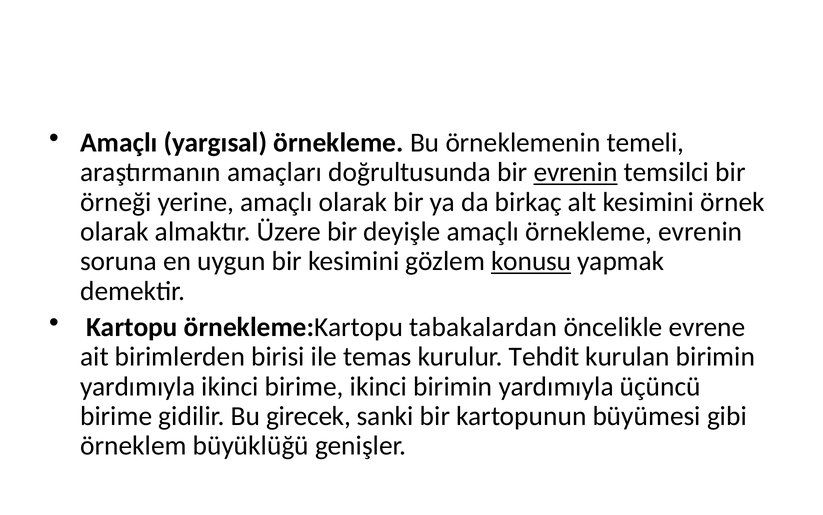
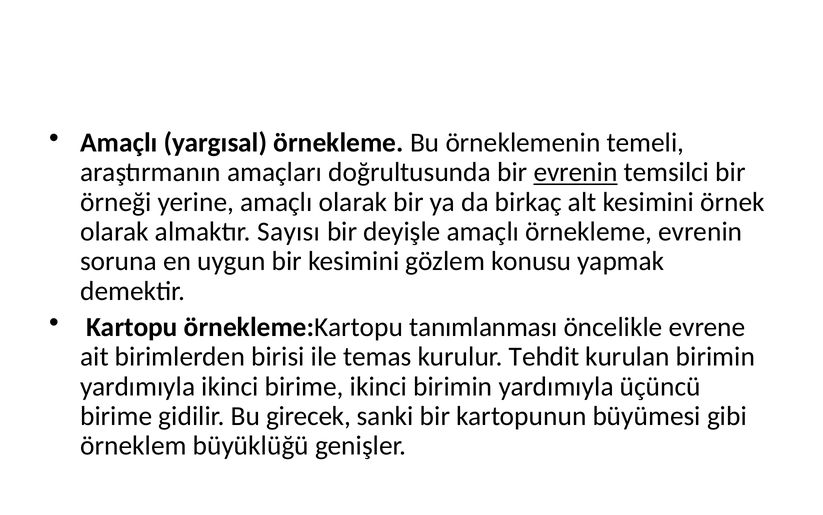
Üzere: Üzere -> Sayısı
konusu underline: present -> none
tabakalardan: tabakalardan -> tanımlanması
